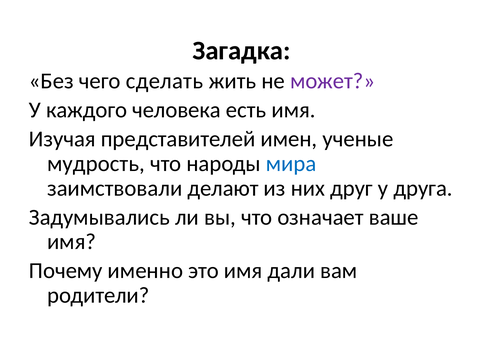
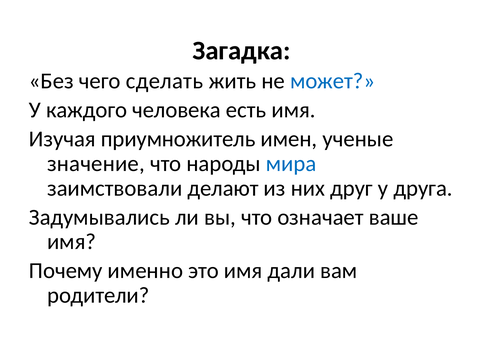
может colour: purple -> blue
представителей: представителей -> приумножитель
мудрость: мудрость -> значение
